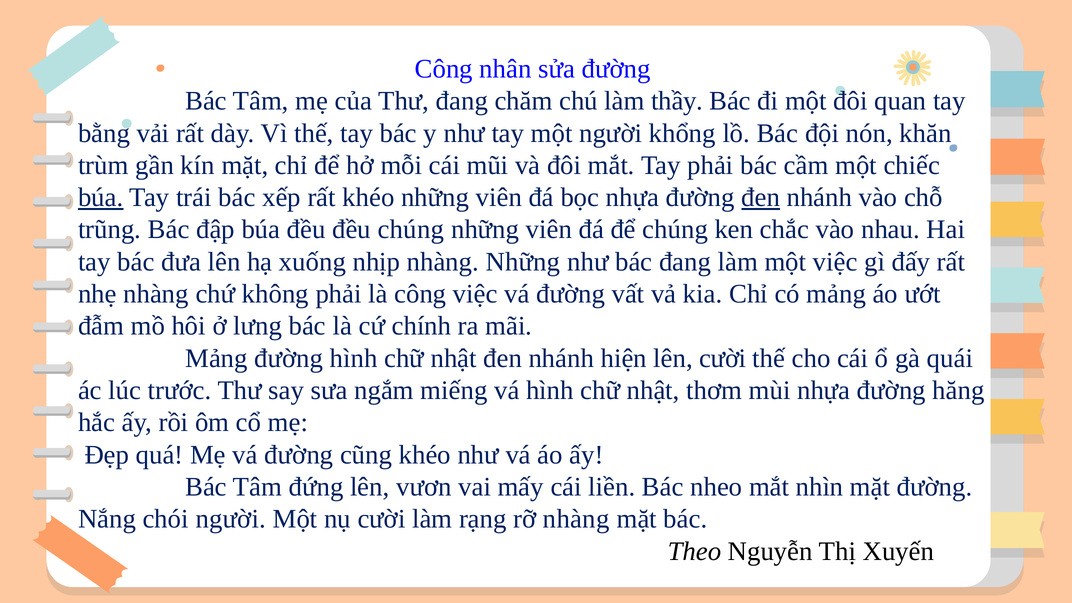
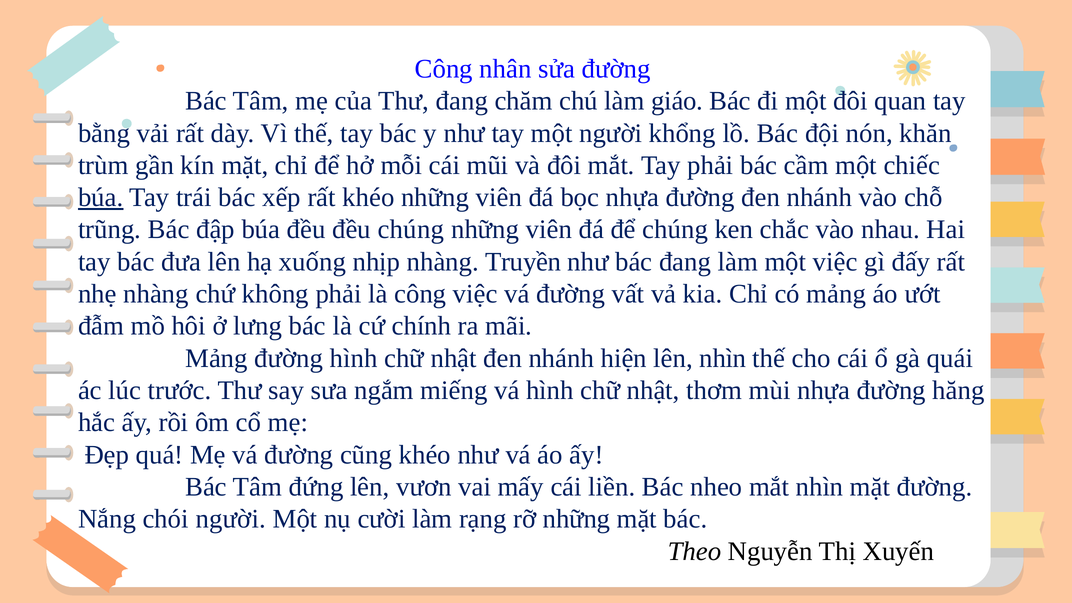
thầy: thầy -> giáo
đen at (761, 197) underline: present -> none
nhàng Những: Những -> Truyền
lên cười: cười -> nhìn
rỡ nhàng: nhàng -> những
